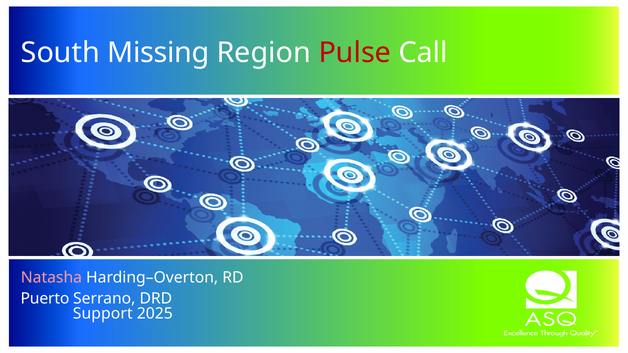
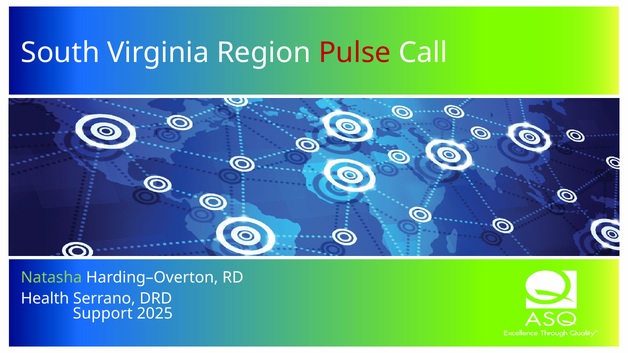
Missing: Missing -> Virginia
Natasha colour: pink -> light green
Puerto: Puerto -> Health
